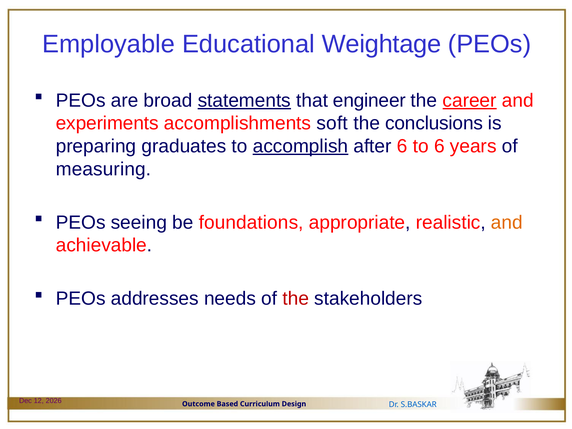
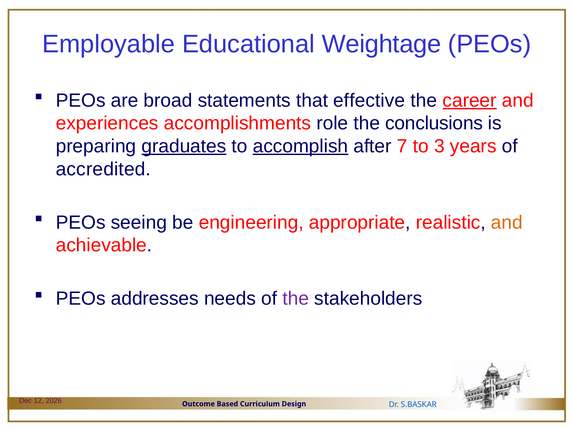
statements underline: present -> none
engineer: engineer -> effective
experiments: experiments -> experiences
soft: soft -> role
graduates underline: none -> present
after 6: 6 -> 7
to 6: 6 -> 3
measuring: measuring -> accredited
foundations: foundations -> engineering
the at (296, 299) colour: red -> purple
